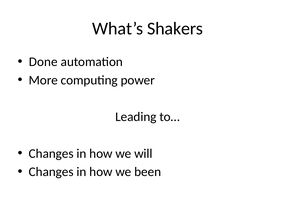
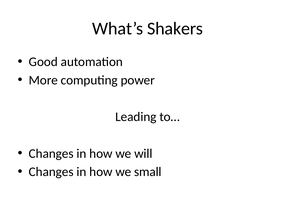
Done: Done -> Good
been: been -> small
